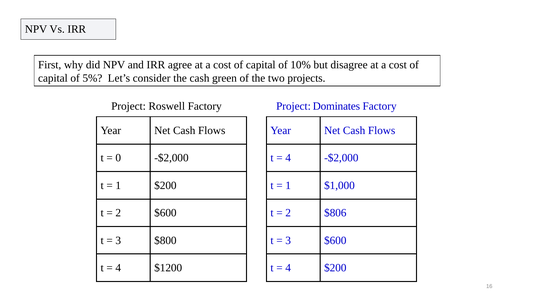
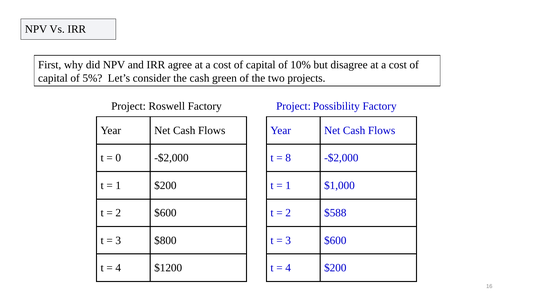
Dominates: Dominates -> Possibility
4 at (288, 158): 4 -> 8
$806: $806 -> $588
